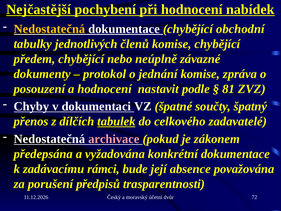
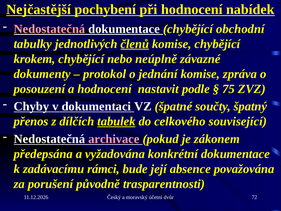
Nedostatečná at (49, 29) colour: yellow -> pink
členů underline: none -> present
předem: předem -> krokem
81: 81 -> 75
zadavatelé: zadavatelé -> související
předpisů: předpisů -> původně
